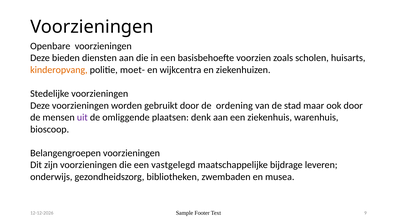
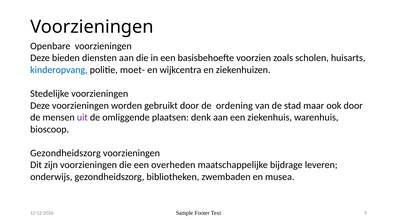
kinderopvang colour: orange -> blue
Belangengroepen at (66, 153): Belangengroepen -> Gezondheidszorg
vastgelegd: vastgelegd -> overheden
